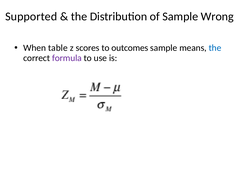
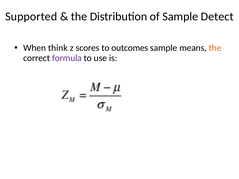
Wrong: Wrong -> Detect
table: table -> think
the at (215, 48) colour: blue -> orange
